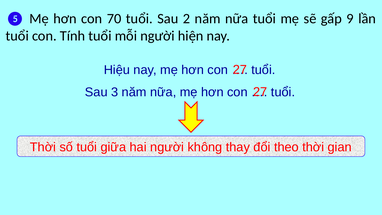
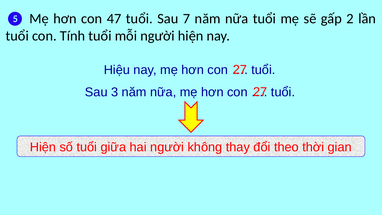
70: 70 -> 47
2: 2 -> 7
9: 9 -> 2
Thời at (43, 147): Thời -> Hiện
